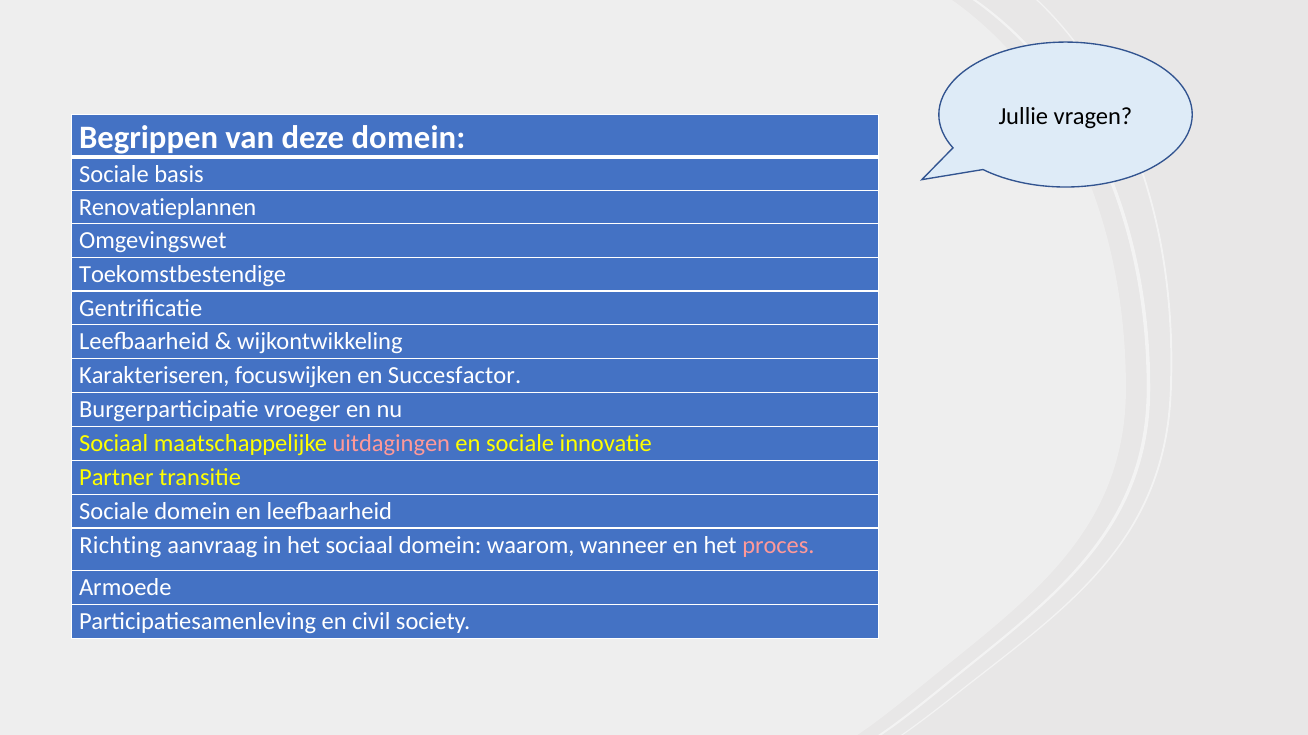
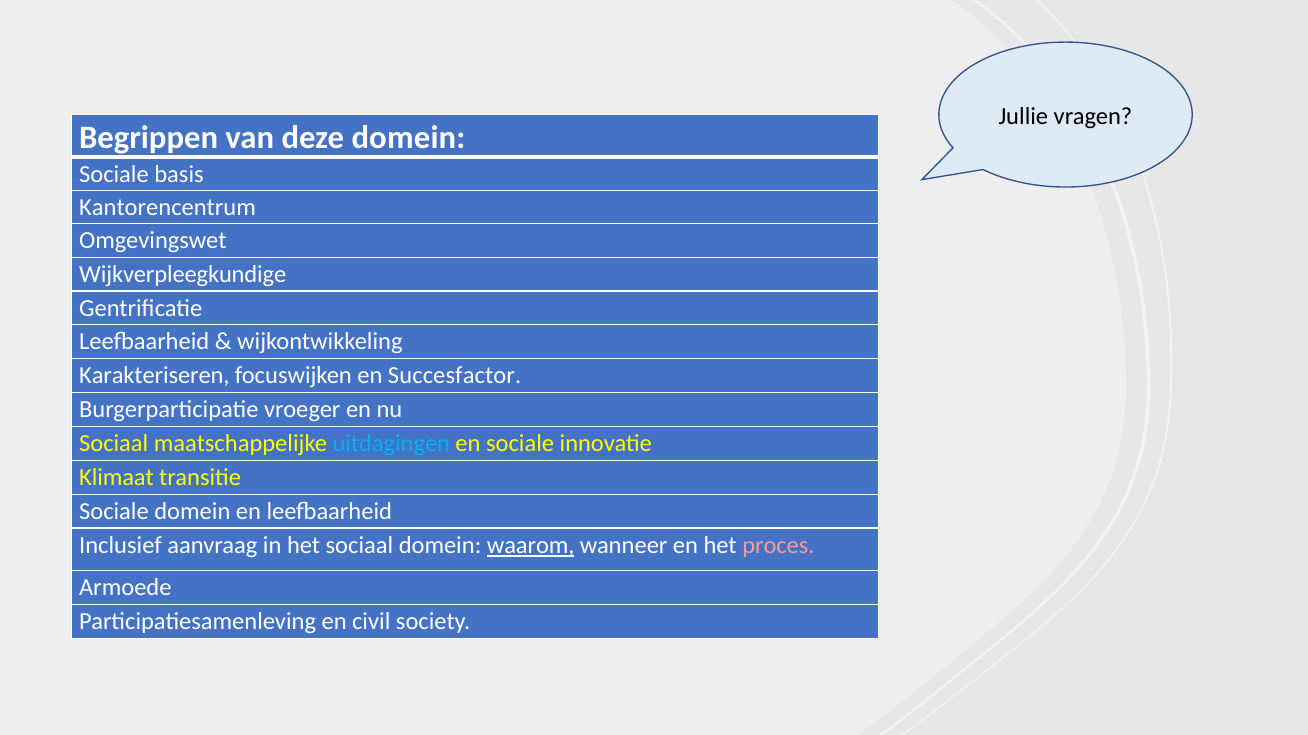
Renovatieplannen: Renovatieplannen -> Kantorencentrum
Toekomstbestendige: Toekomstbestendige -> Wijkverpleegkundige
uitdagingen colour: pink -> light blue
Partner: Partner -> Klimaat
Richting: Richting -> Inclusief
waarom underline: none -> present
